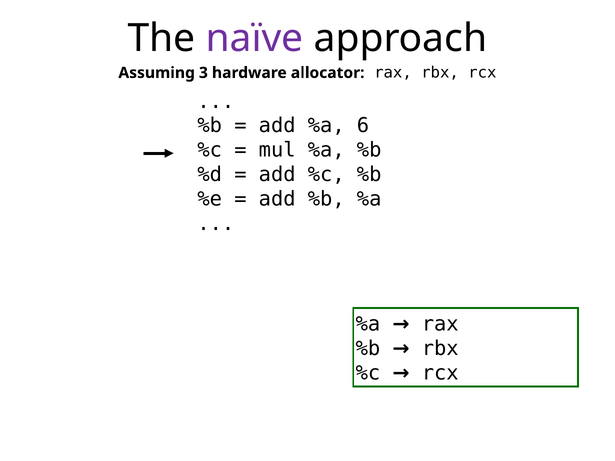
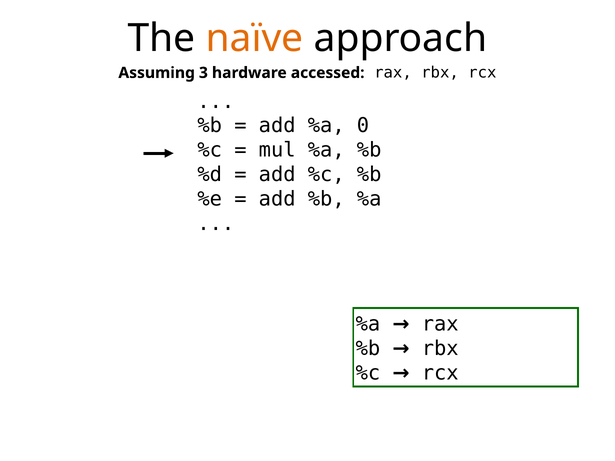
naïve colour: purple -> orange
allocator: allocator -> accessed
6: 6 -> 0
